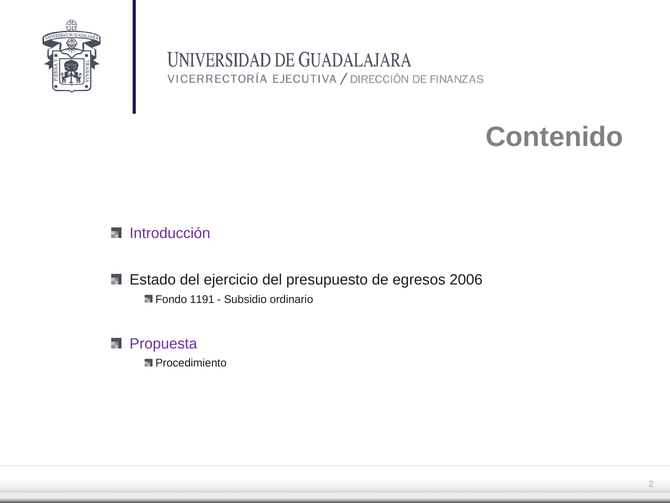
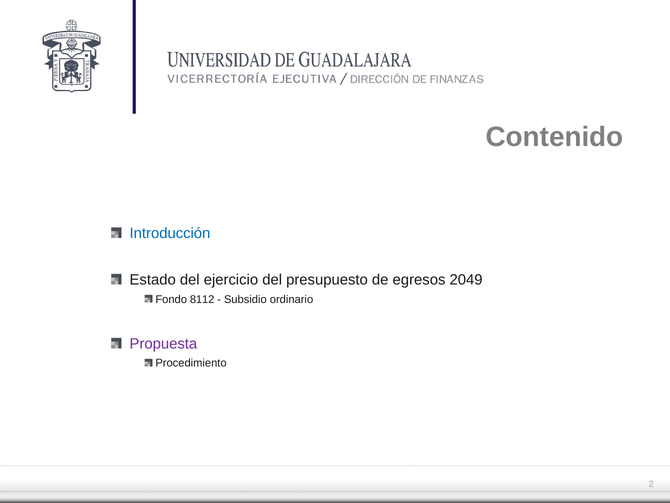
Introducción colour: purple -> blue
2006: 2006 -> 2049
1191: 1191 -> 8112
